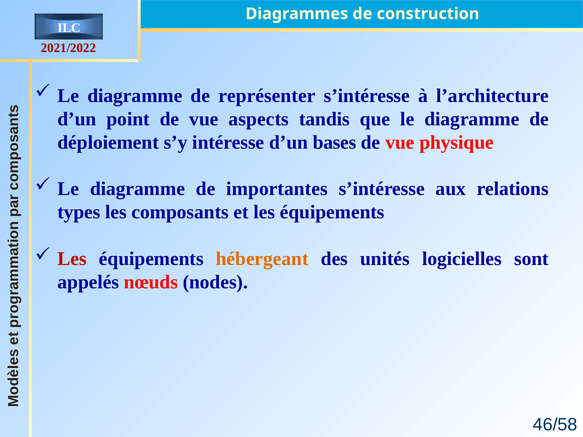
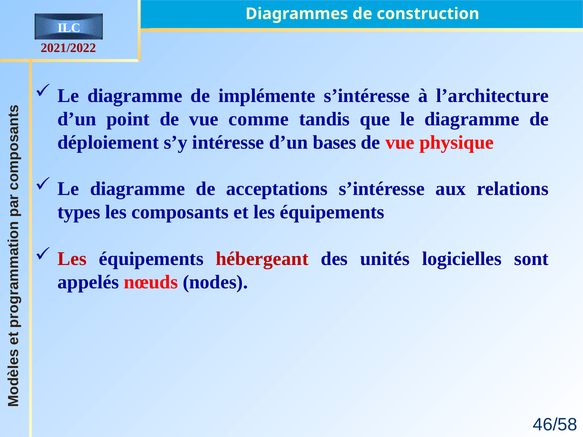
représenter: représenter -> implémente
aspects: aspects -> comme
importantes: importantes -> acceptations
hébergeant colour: orange -> red
